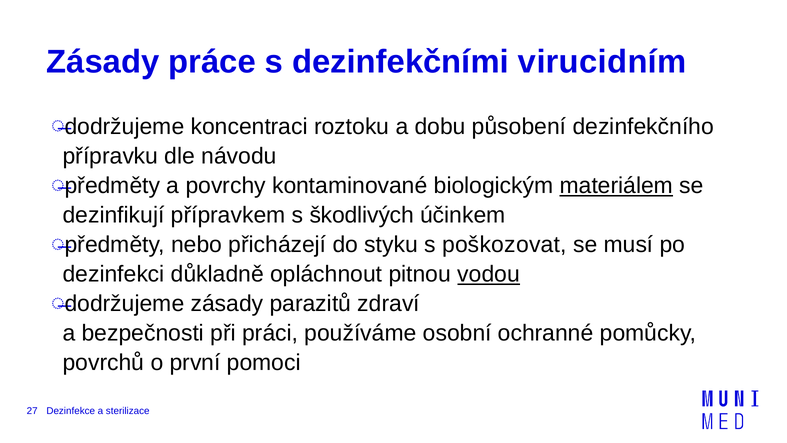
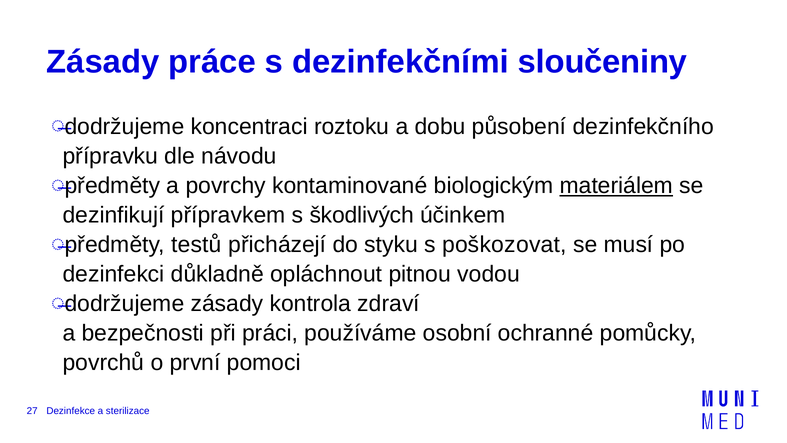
virucidním: virucidním -> sloučeniny
nebo: nebo -> testů
vodou underline: present -> none
parazitů: parazitů -> kontrola
